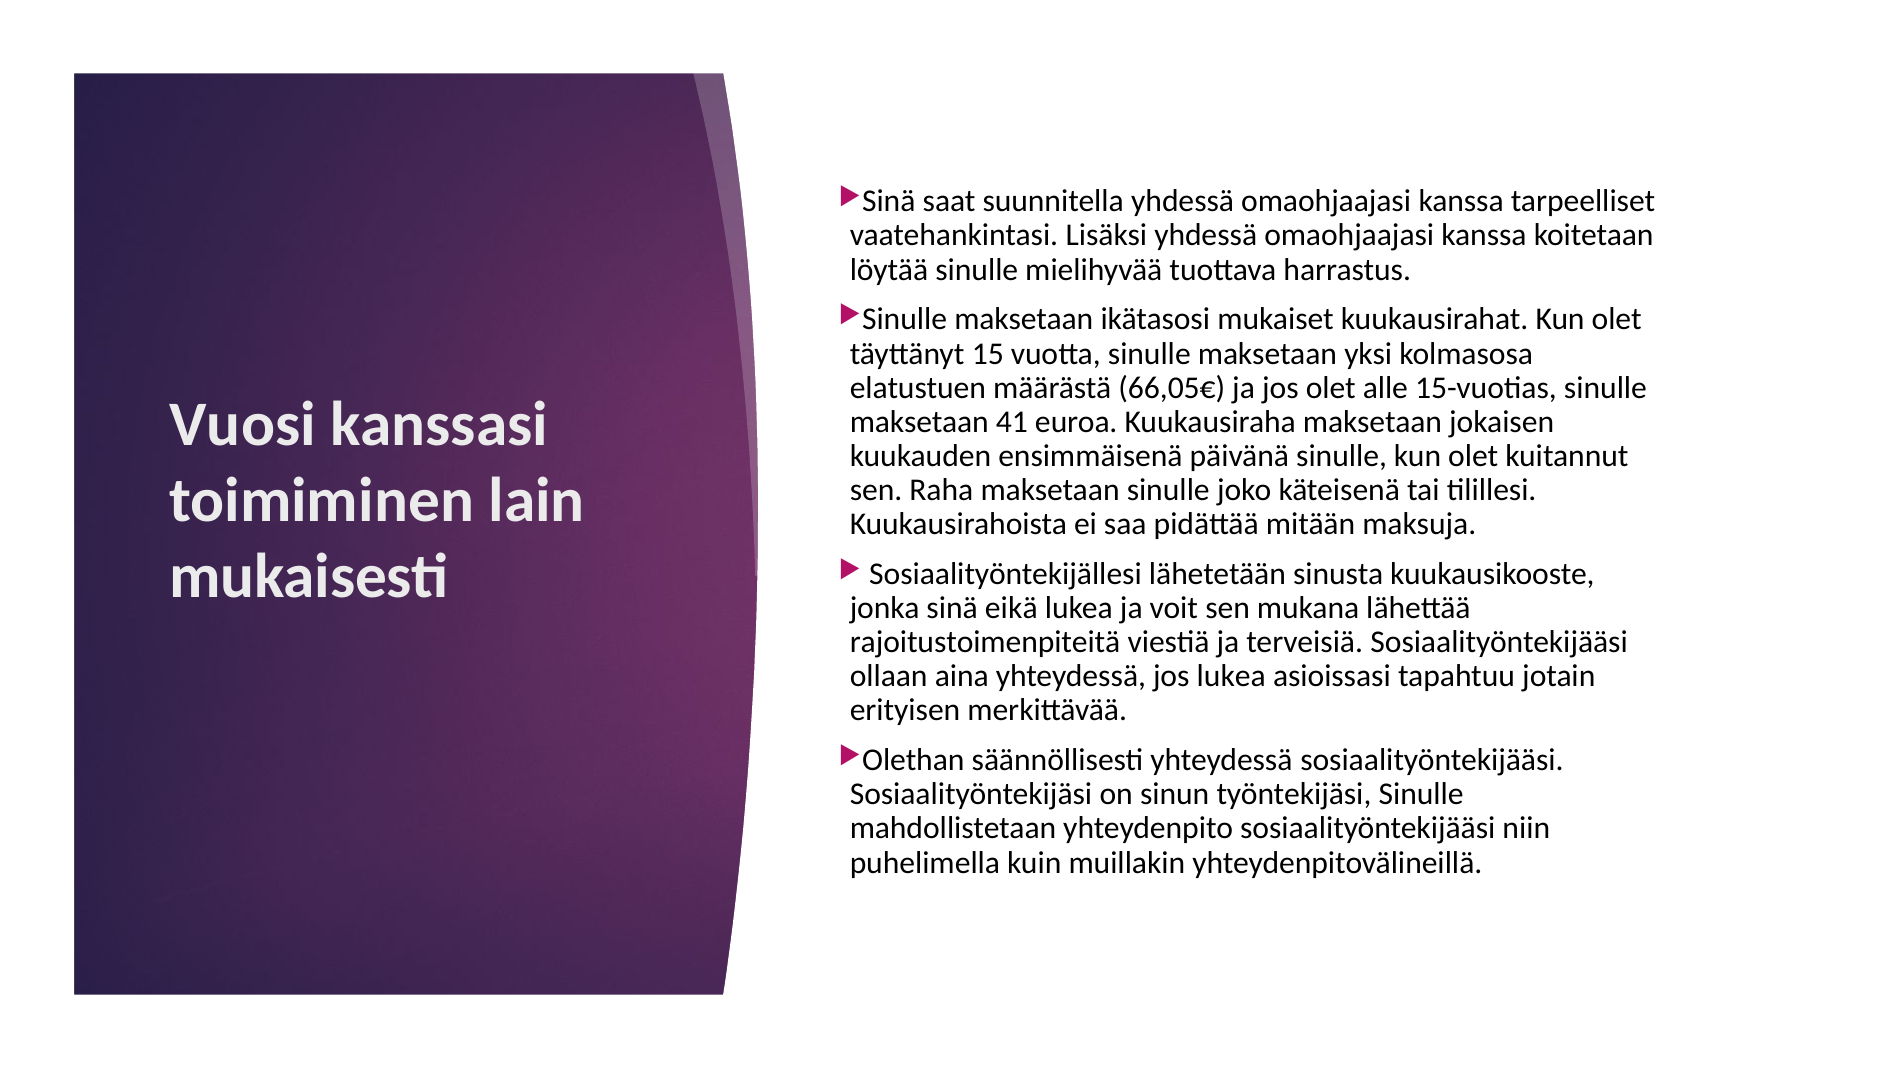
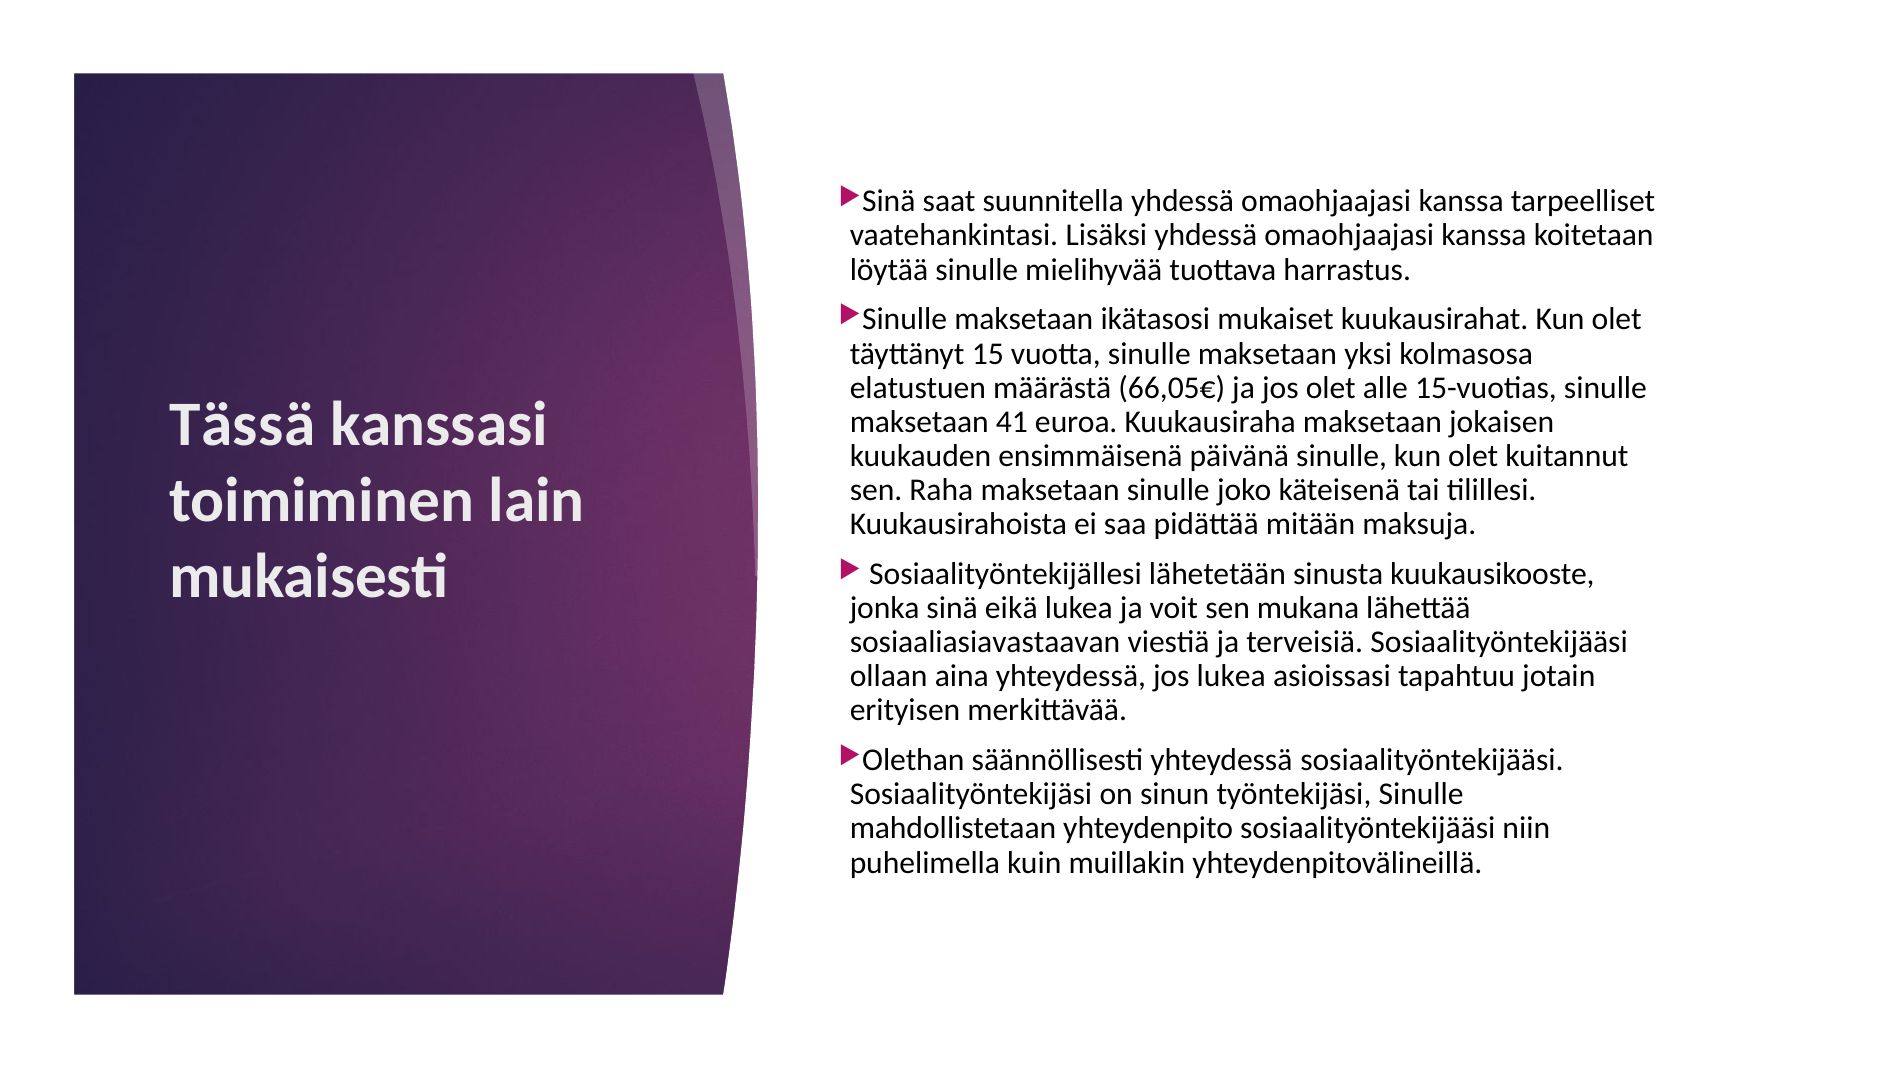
Vuosi: Vuosi -> Tässä
rajoitustoimenpiteitä: rajoitustoimenpiteitä -> sosiaaliasiavastaavan
